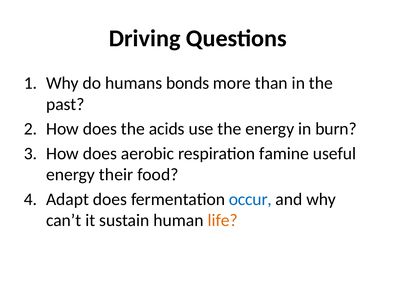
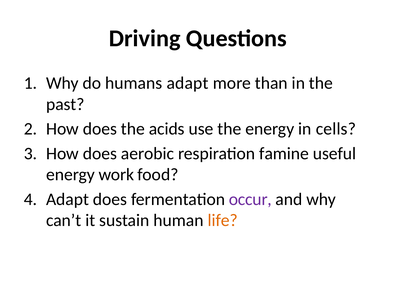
humans bonds: bonds -> adapt
burn: burn -> cells
their: their -> work
occur colour: blue -> purple
